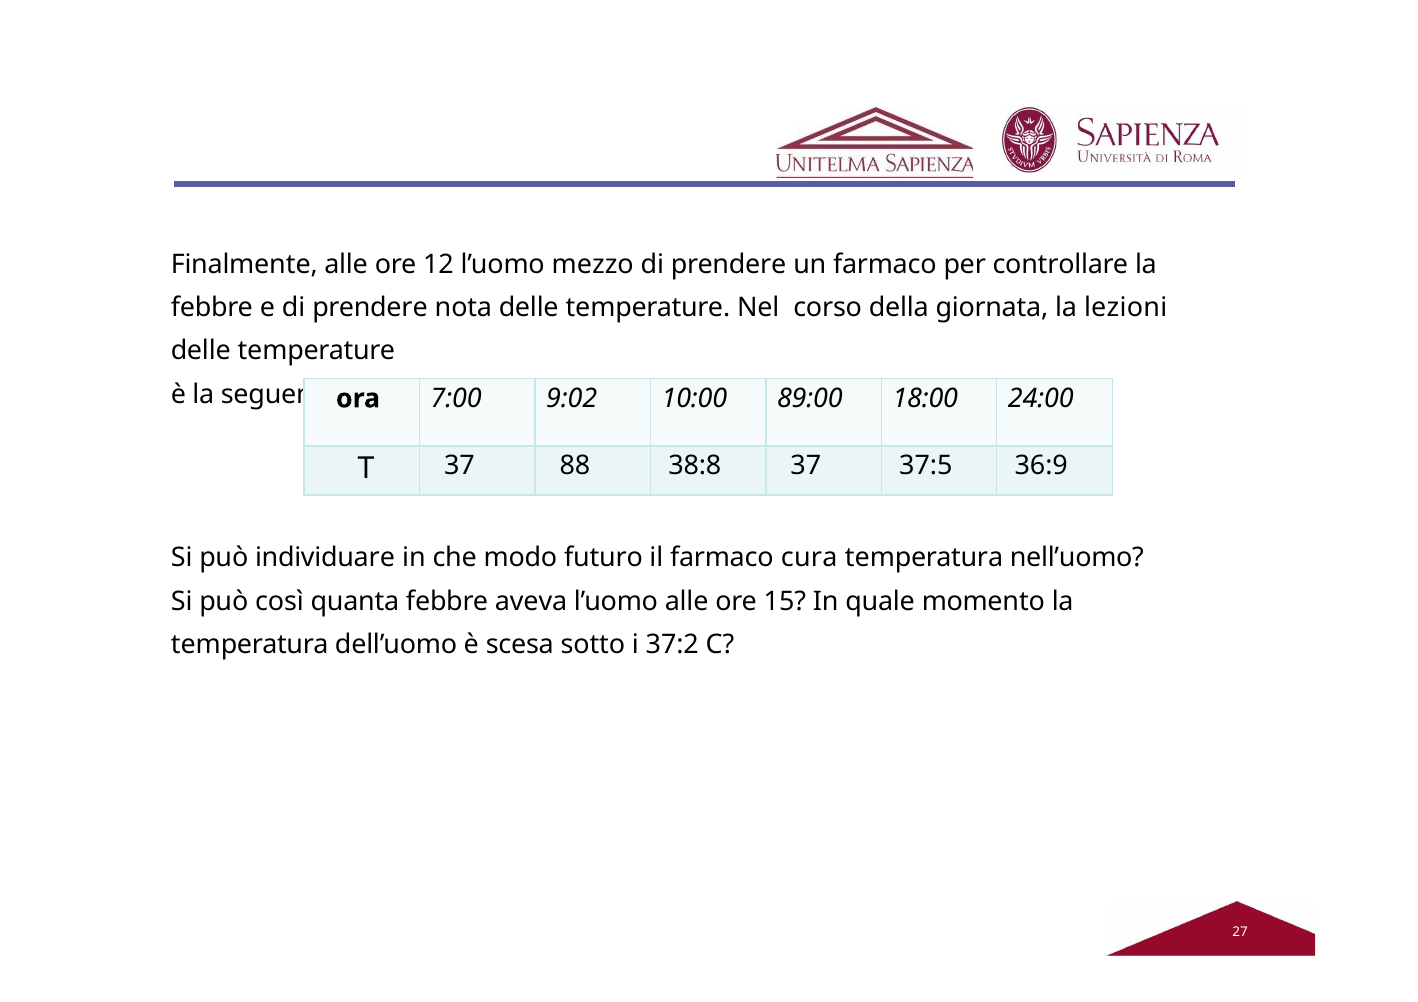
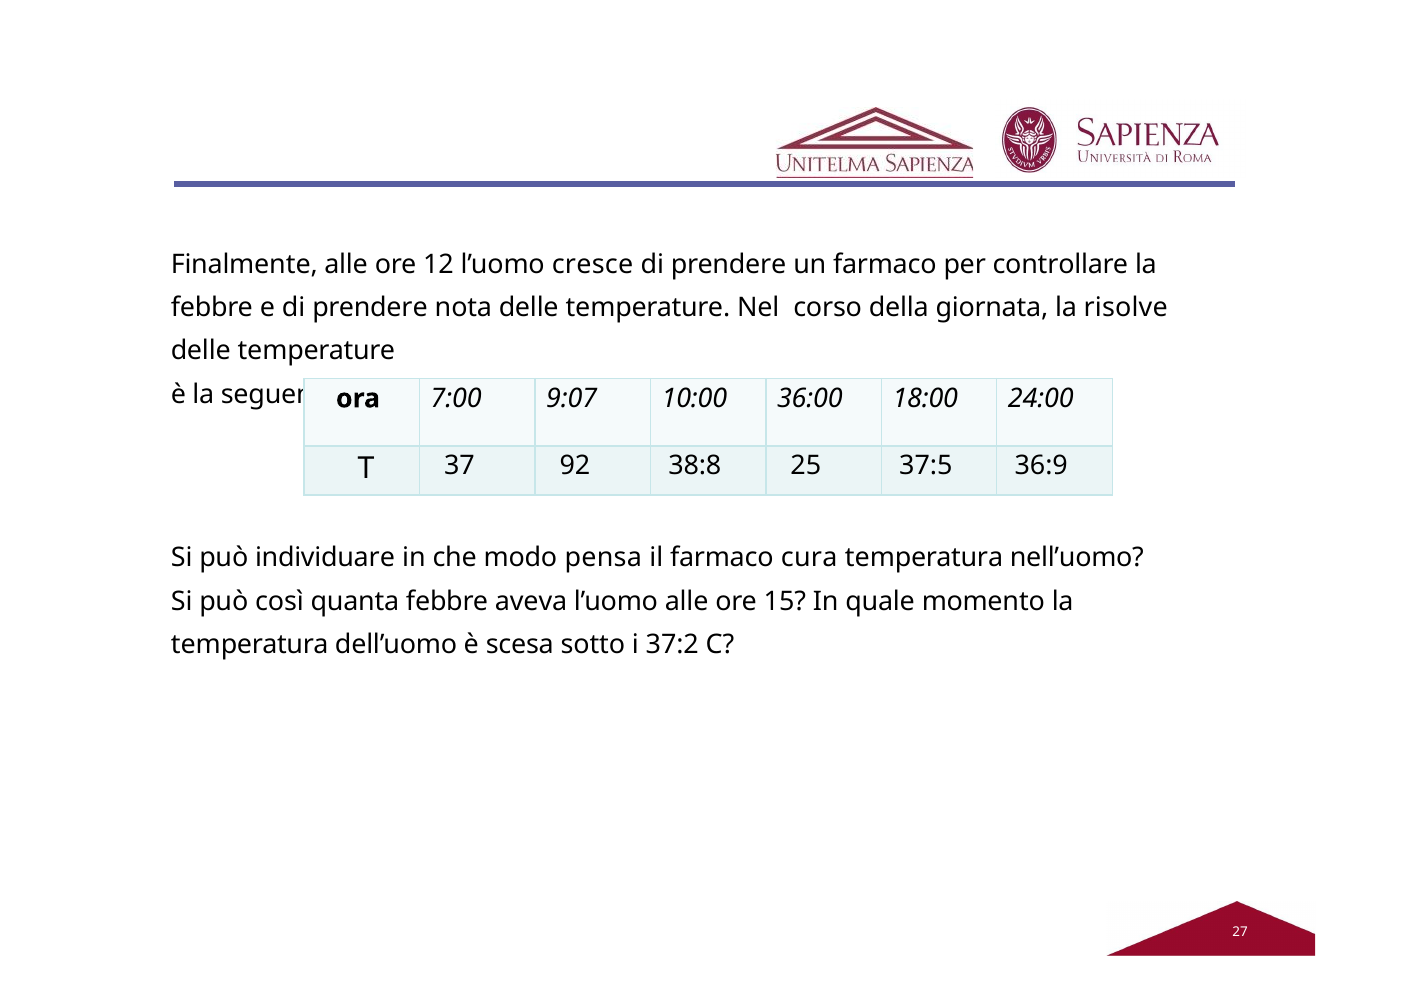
mezzo: mezzo -> cresce
lezioni: lezioni -> risolve
9:02: 9:02 -> 9:07
89:00: 89:00 -> 36:00
88: 88 -> 92
38:8 37: 37 -> 25
futuro: futuro -> pensa
